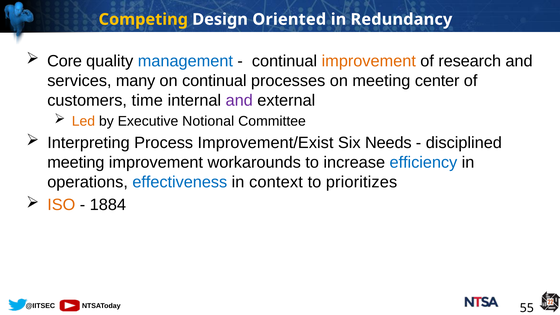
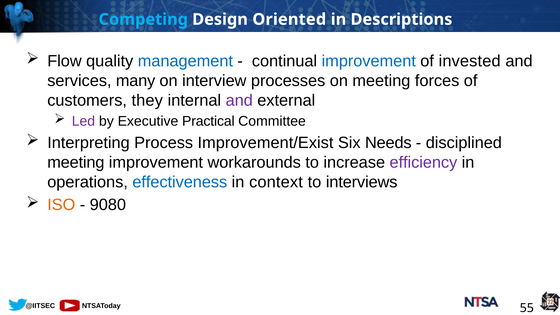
Competing colour: yellow -> light blue
Redundancy: Redundancy -> Descriptions
Core: Core -> Flow
improvement at (369, 61) colour: orange -> blue
research: research -> invested
on continual: continual -> interview
center: center -> forces
time: time -> they
Led colour: orange -> purple
Notional: Notional -> Practical
efficiency colour: blue -> purple
prioritizes: prioritizes -> interviews
1884: 1884 -> 9080
